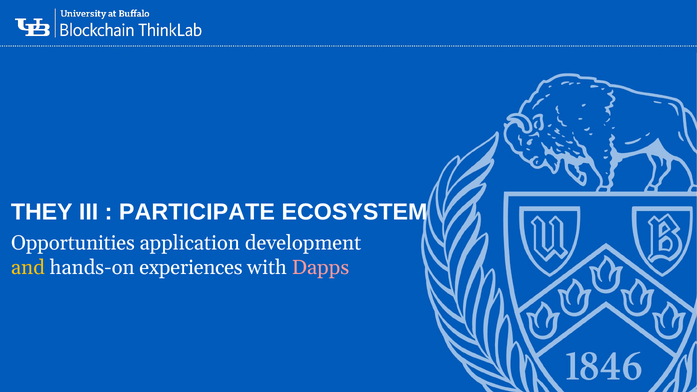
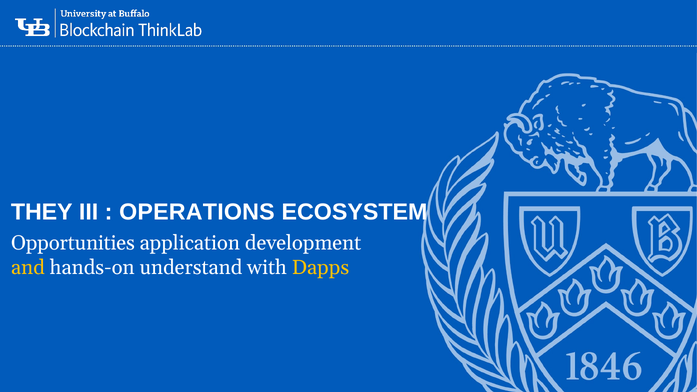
PARTICIPATE: PARTICIPATE -> OPERATIONS
experiences: experiences -> understand
Dapps colour: pink -> yellow
